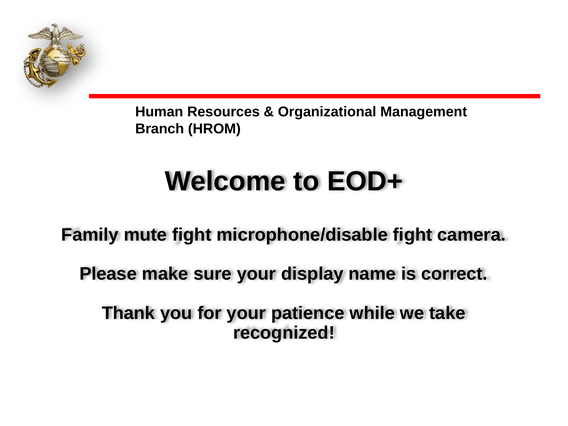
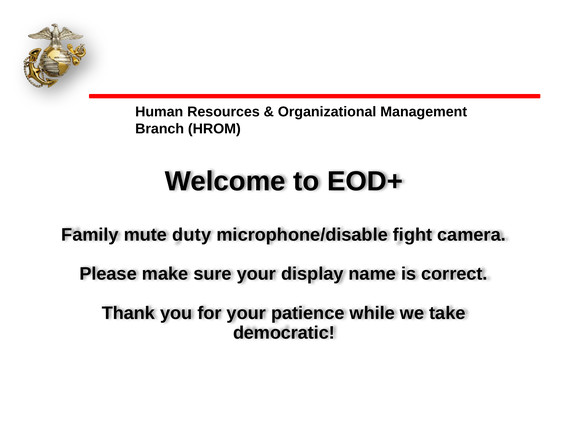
mute fight: fight -> duty
recognized: recognized -> democratic
